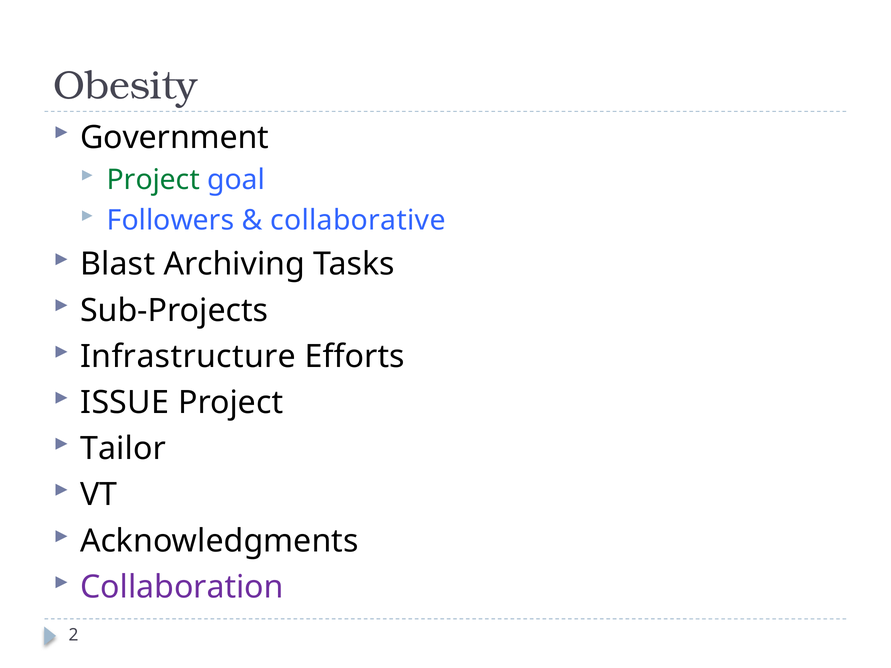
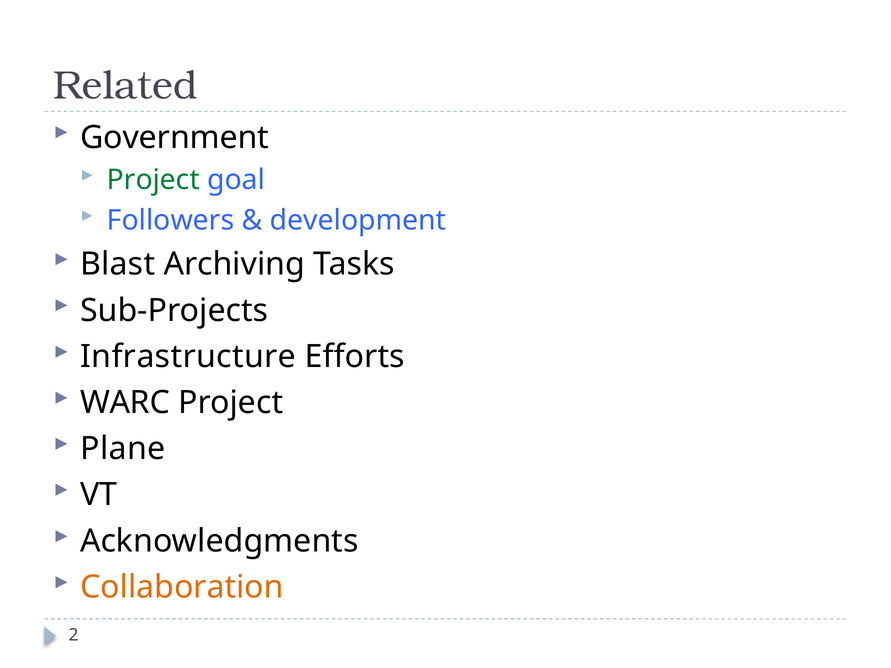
Obesity: Obesity -> Related
collaborative: collaborative -> development
ISSUE: ISSUE -> WARC
Tailor: Tailor -> Plane
Collaboration colour: purple -> orange
